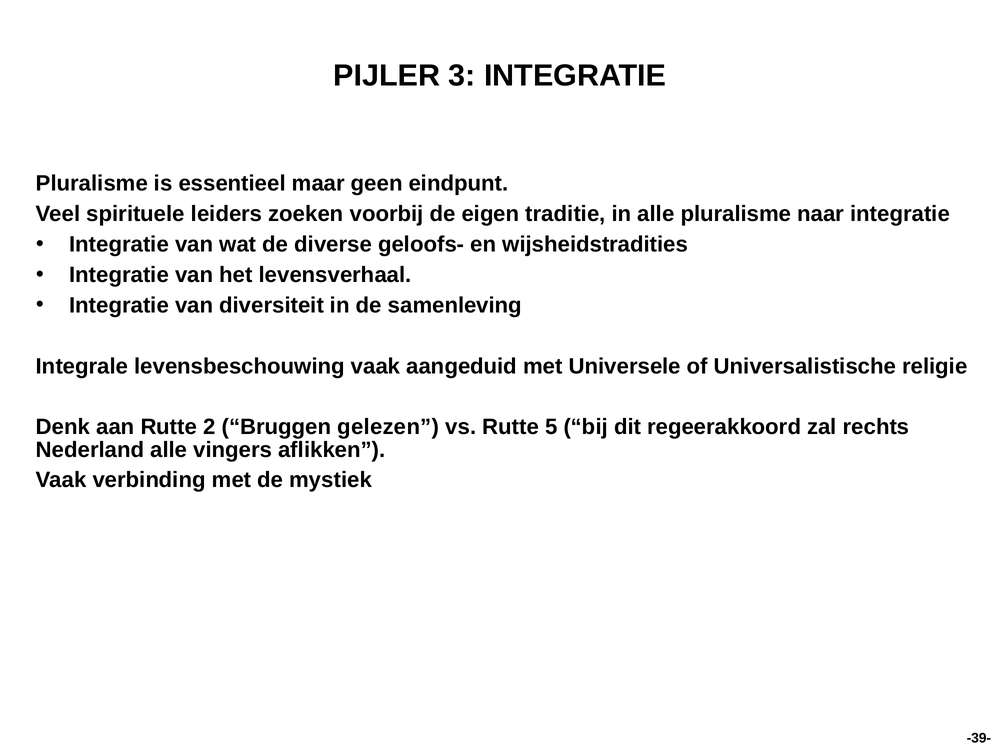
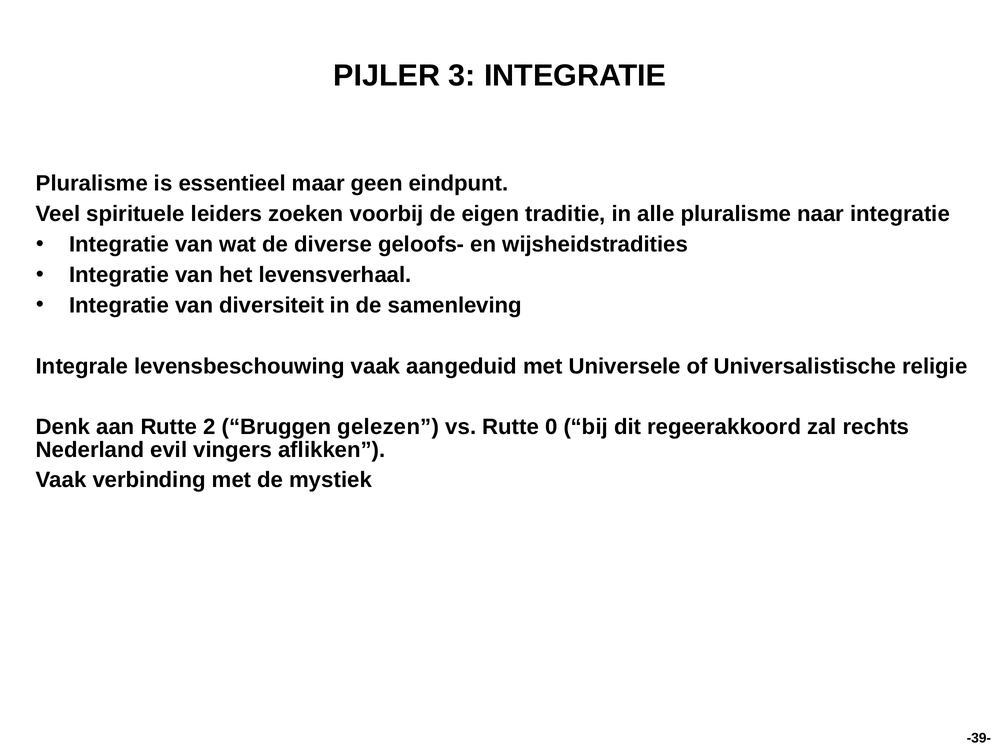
5: 5 -> 0
Nederland alle: alle -> evil
